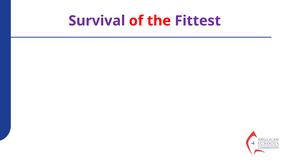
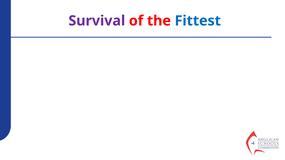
Fittest colour: purple -> blue
